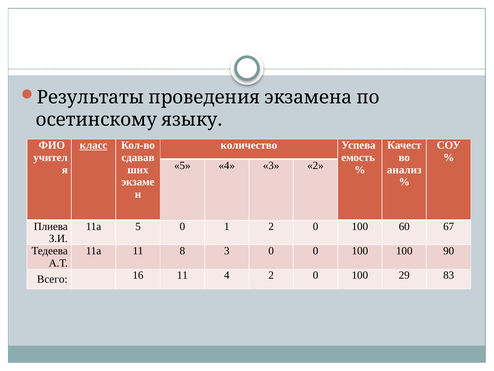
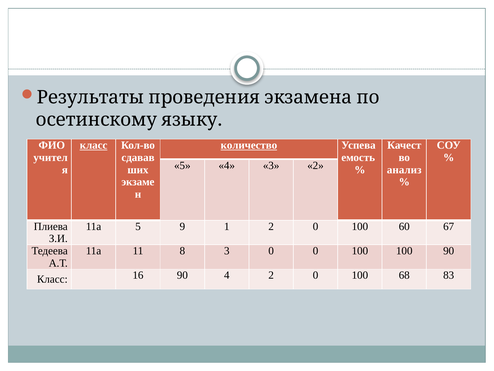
количество underline: none -> present
5 0: 0 -> 9
Всего at (52, 279): Всего -> Класс
16 11: 11 -> 90
29: 29 -> 68
